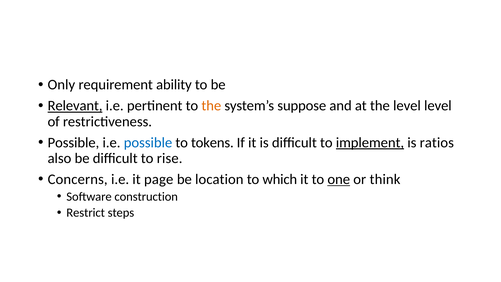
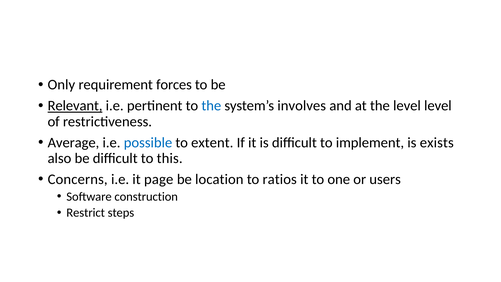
ability: ability -> forces
the at (211, 106) colour: orange -> blue
suppose: suppose -> involves
Possible at (73, 143): Possible -> Average
tokens: tokens -> extent
implement underline: present -> none
ratios: ratios -> exists
rise: rise -> this
which: which -> ratios
one underline: present -> none
think: think -> users
